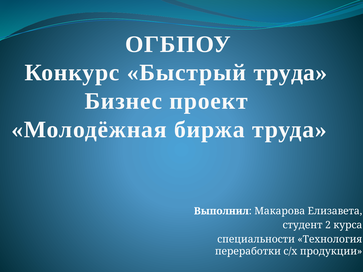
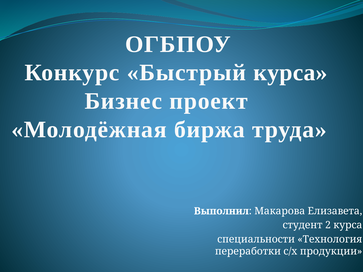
Быстрый труда: труда -> курса
